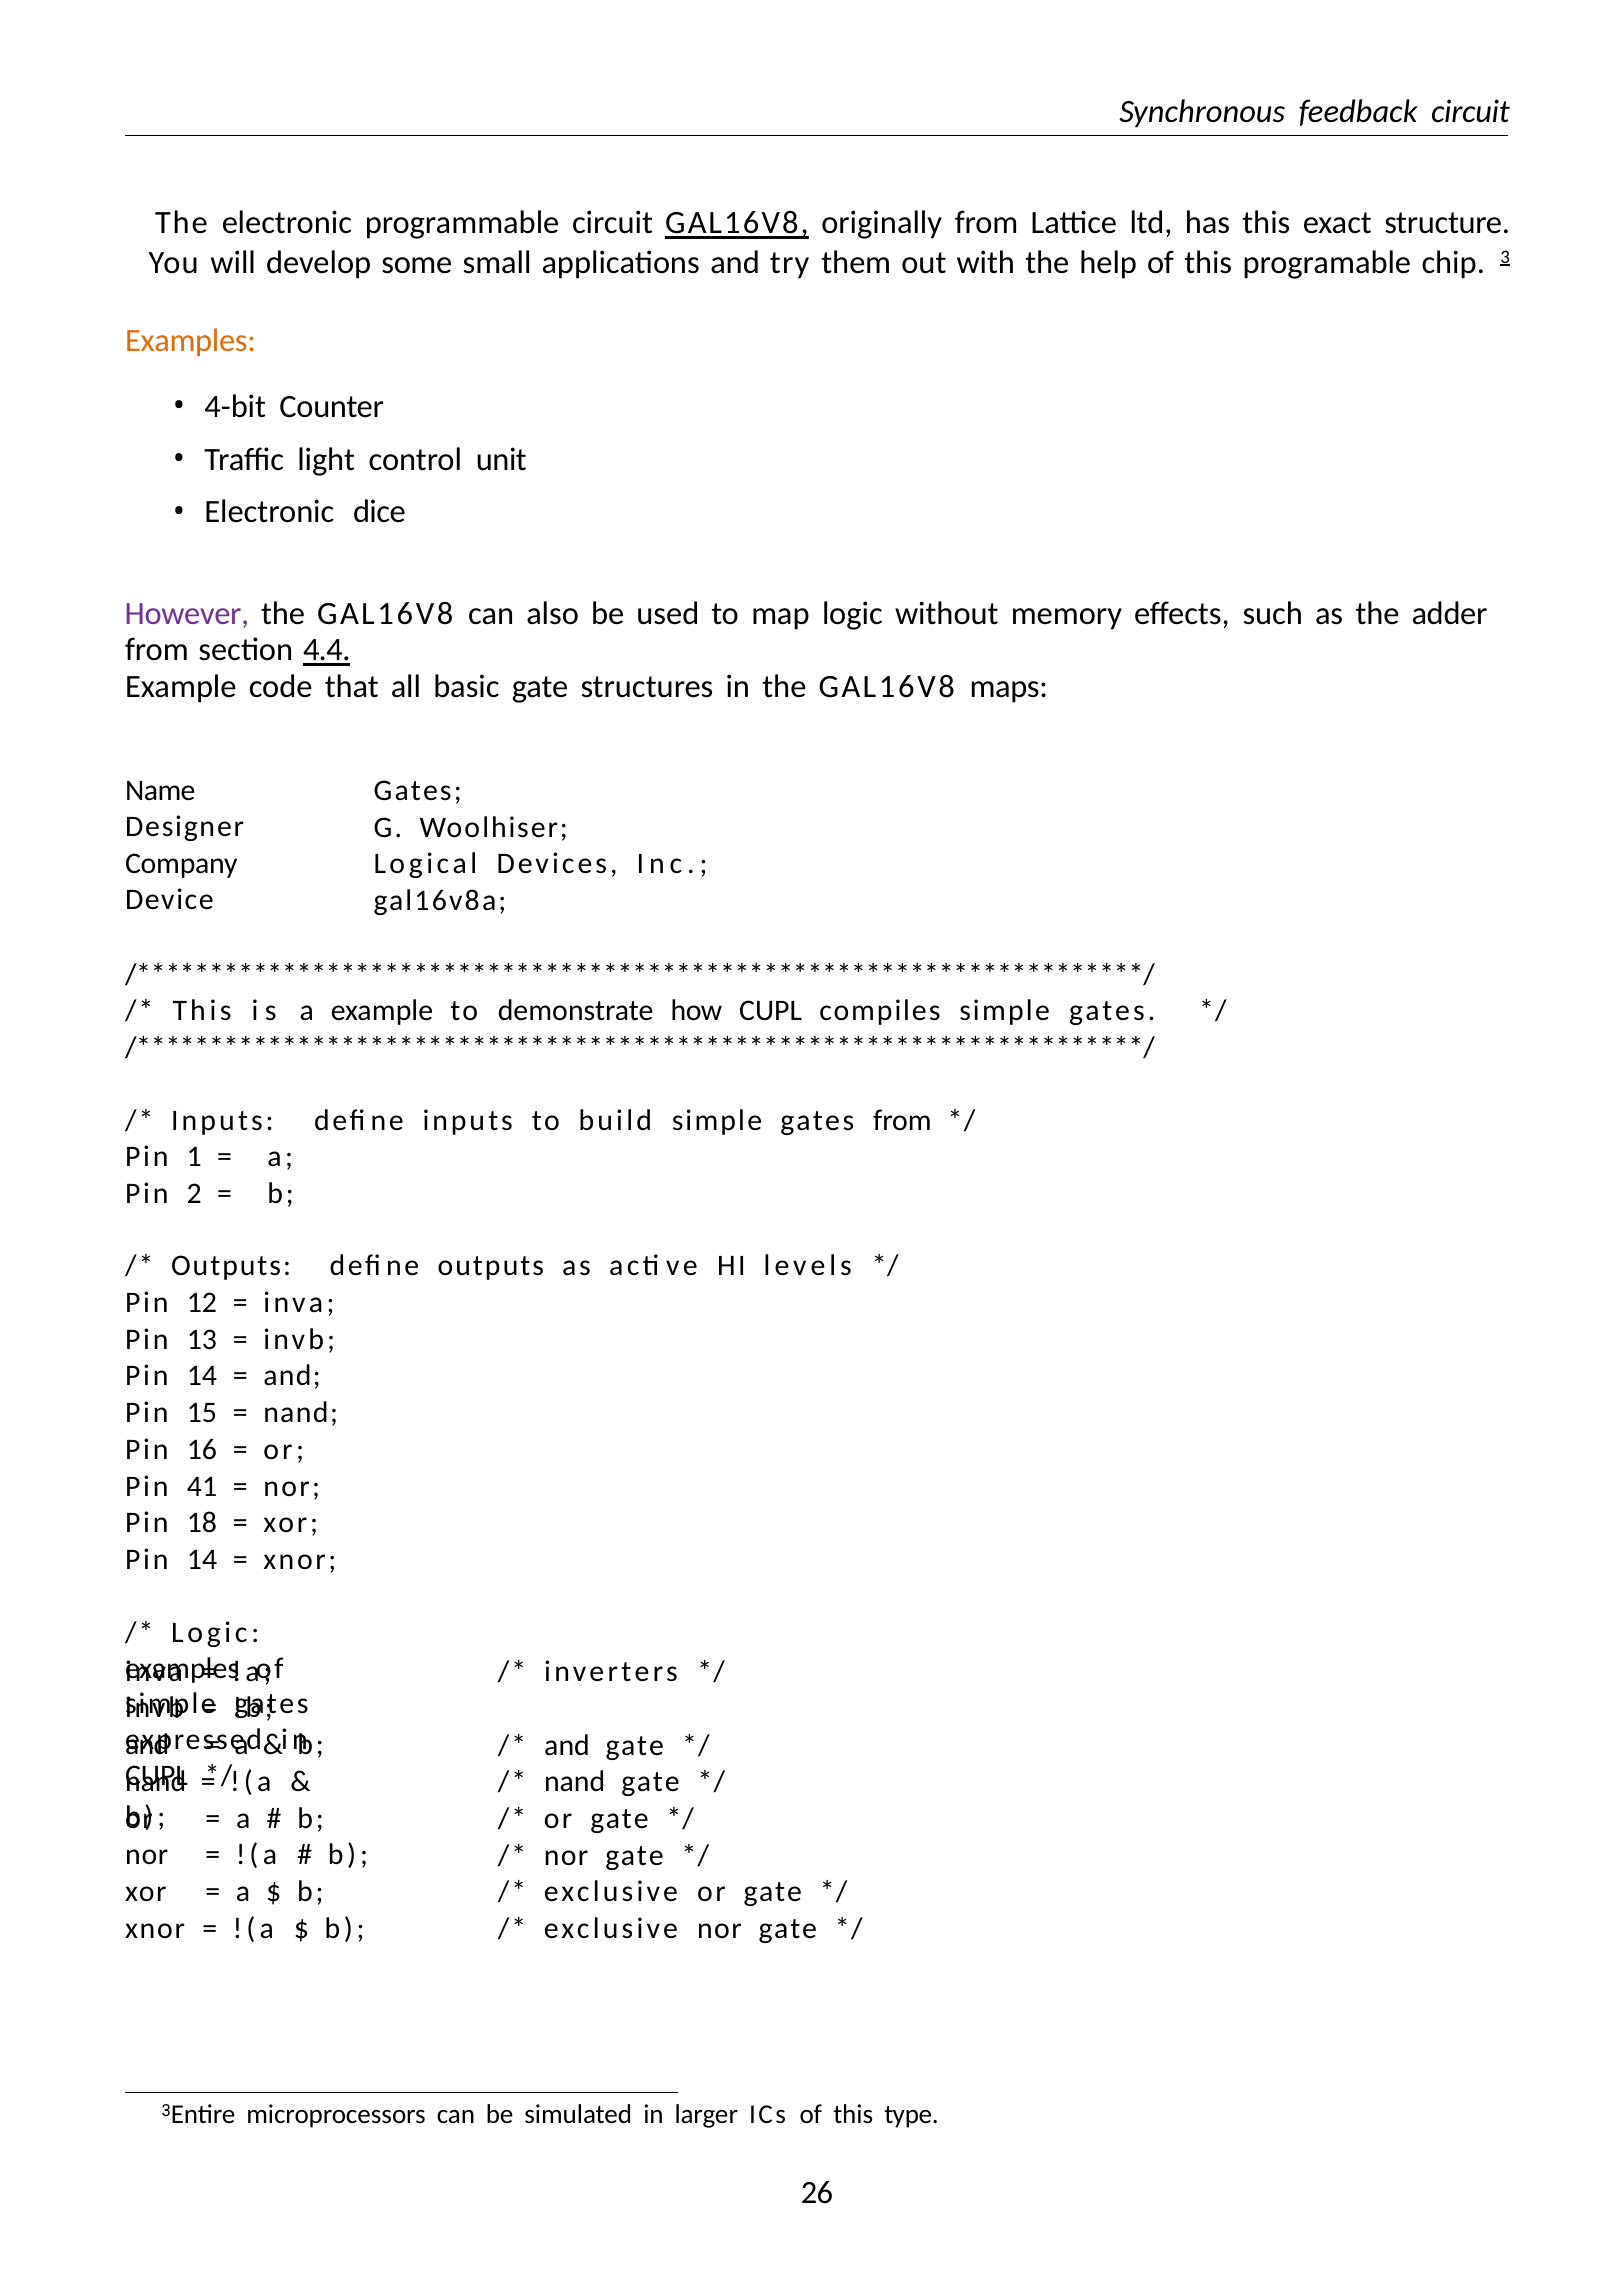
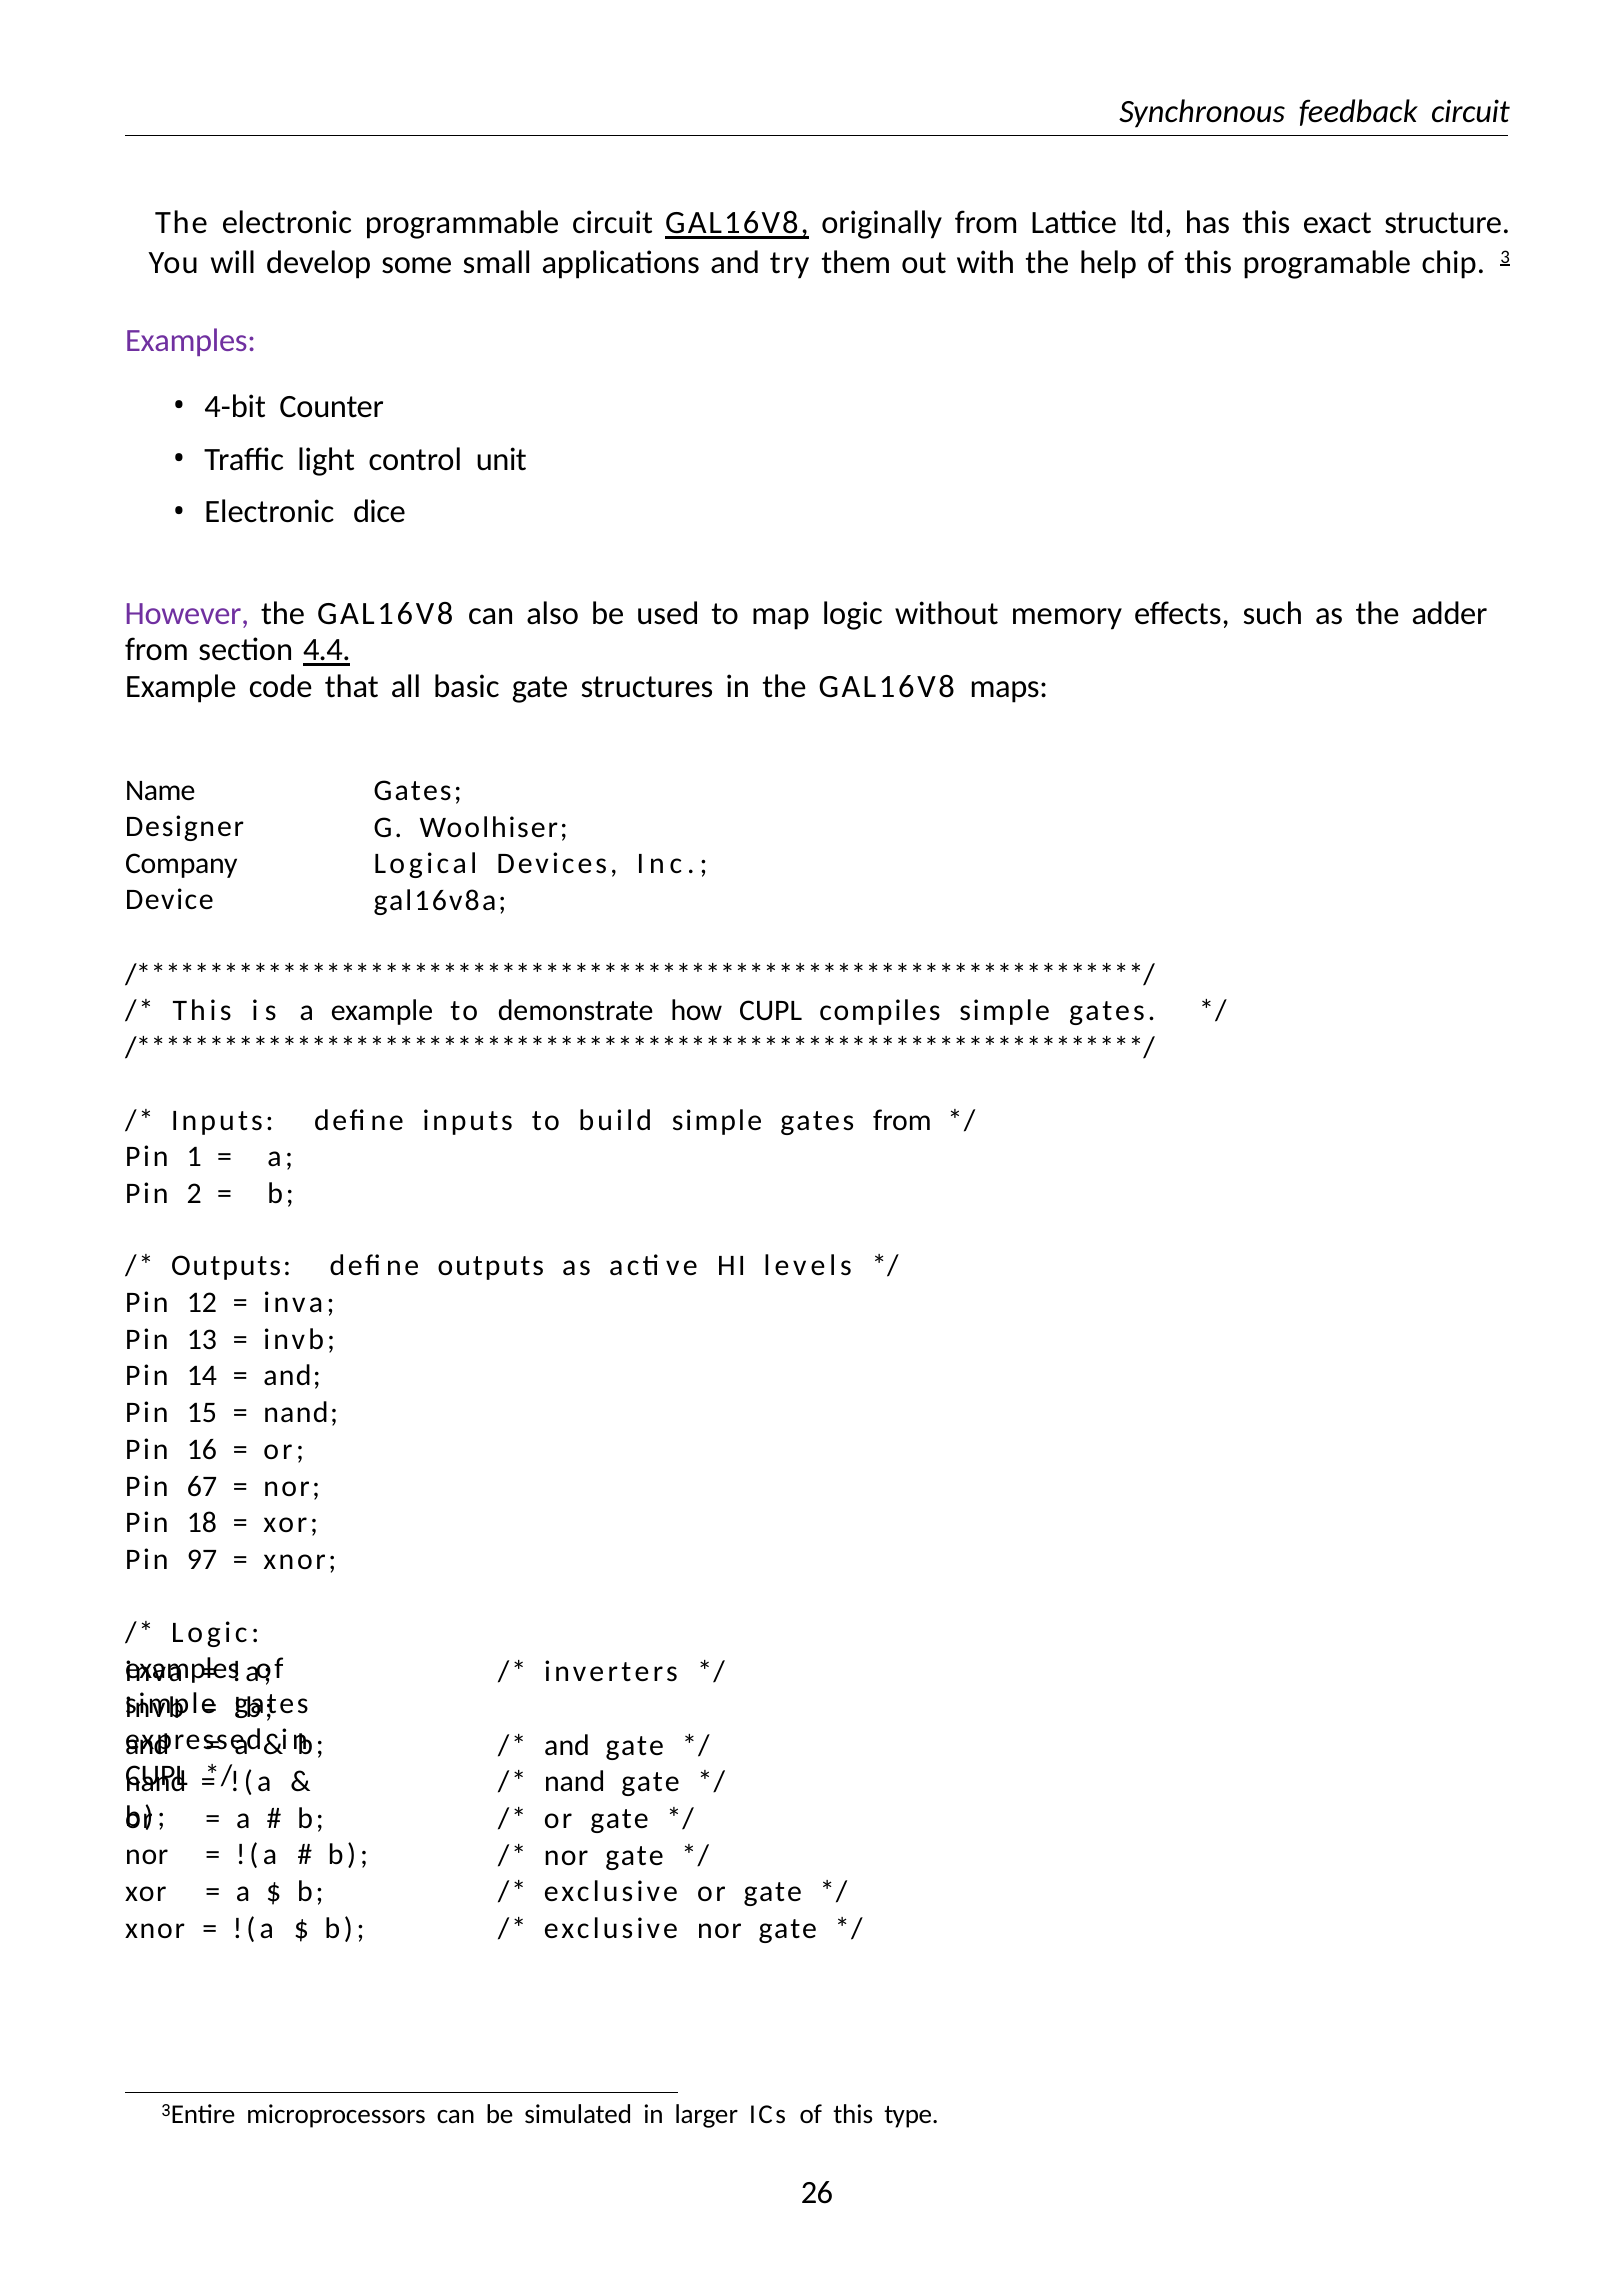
Examples at (191, 341) colour: orange -> purple
41: 41 -> 67
14 at (202, 1560): 14 -> 97
